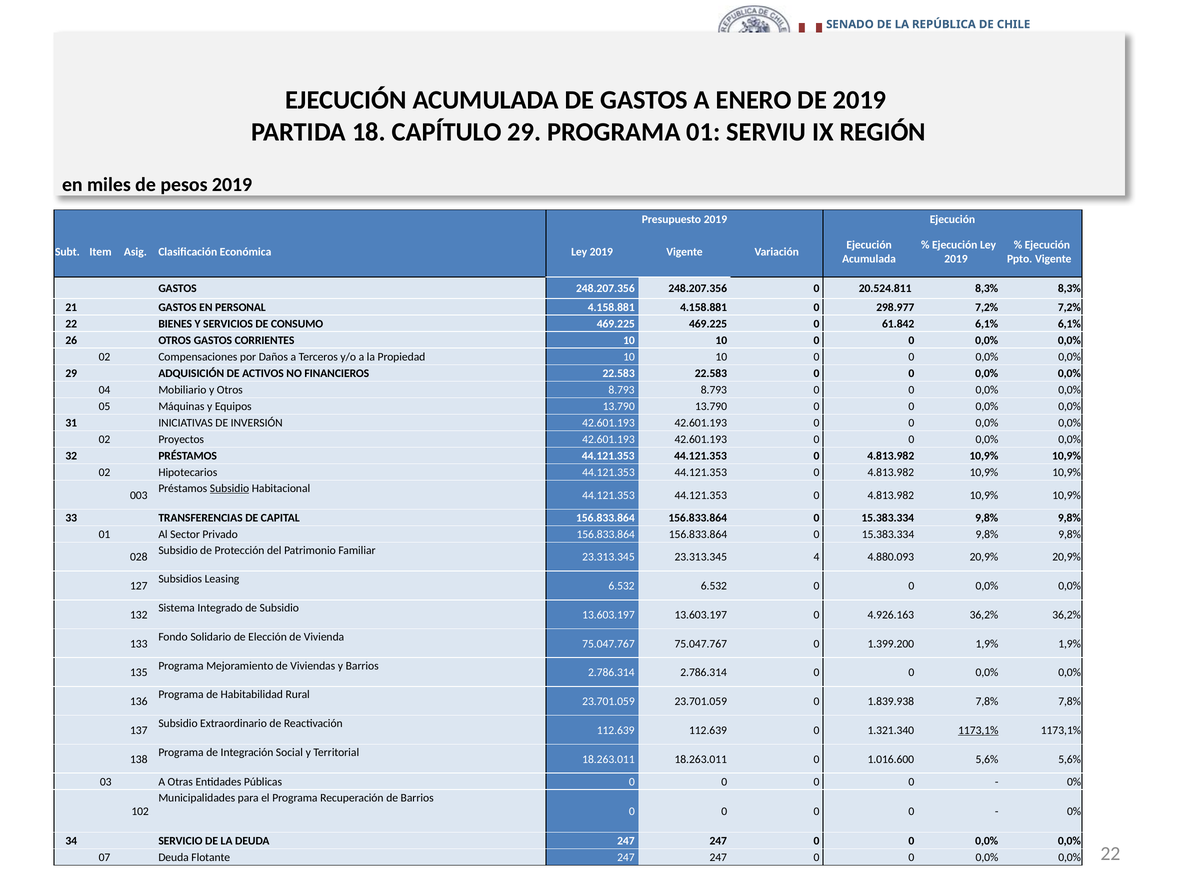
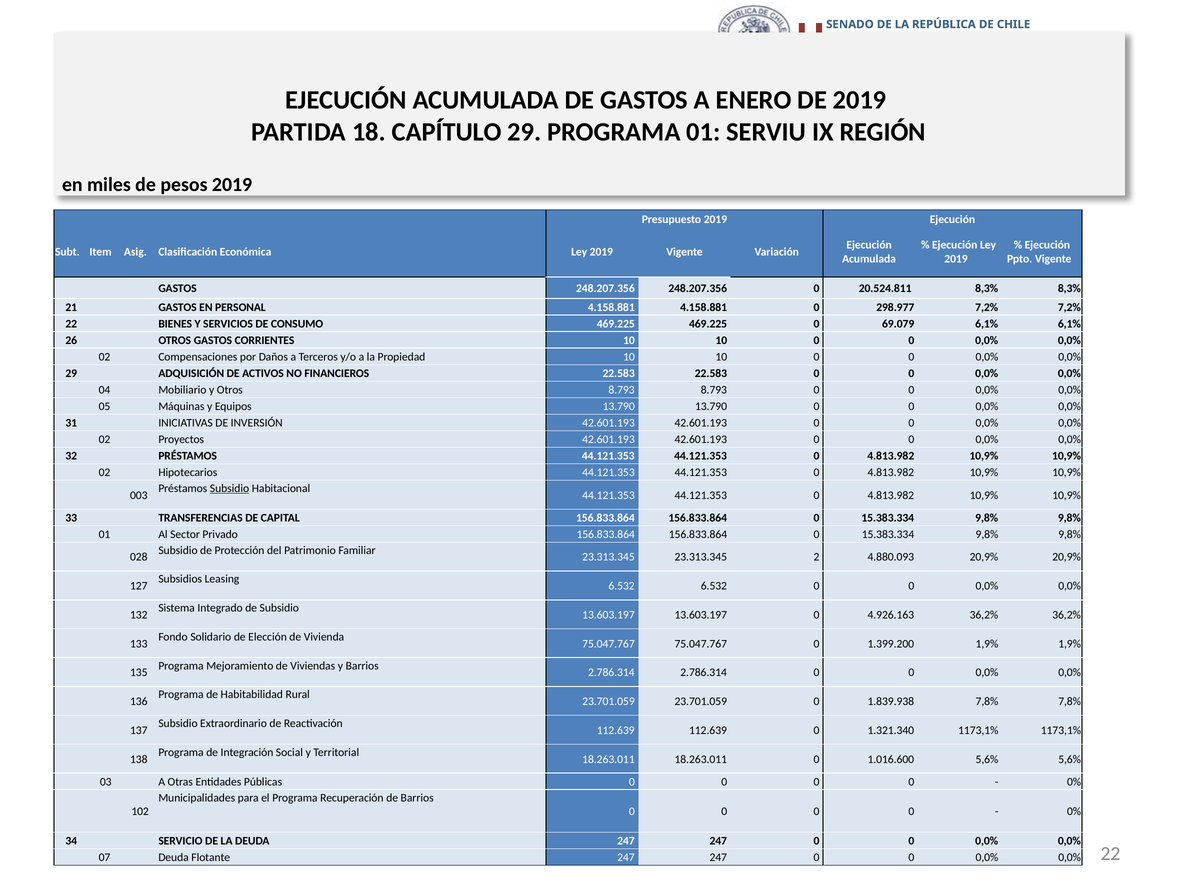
61.842: 61.842 -> 69.079
4: 4 -> 2
1173,1% at (978, 730) underline: present -> none
